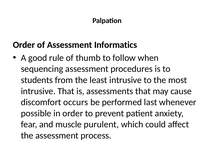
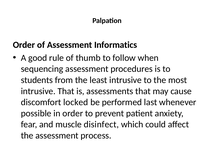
occurs: occurs -> locked
purulent: purulent -> disinfect
